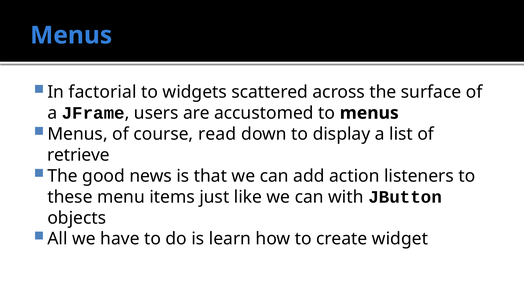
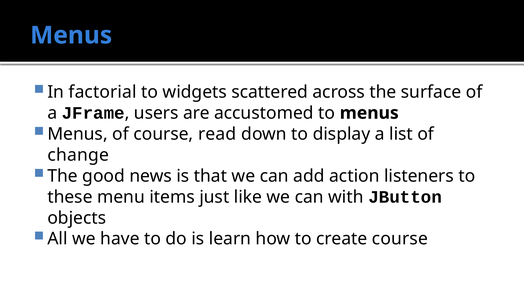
retrieve: retrieve -> change
create widget: widget -> course
